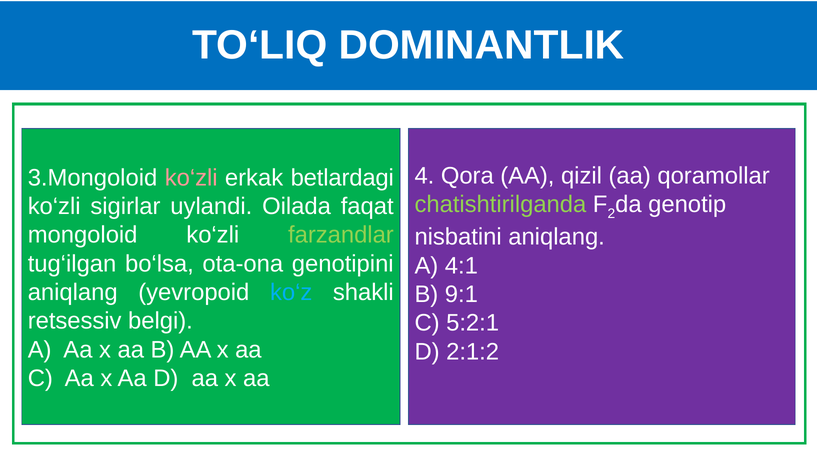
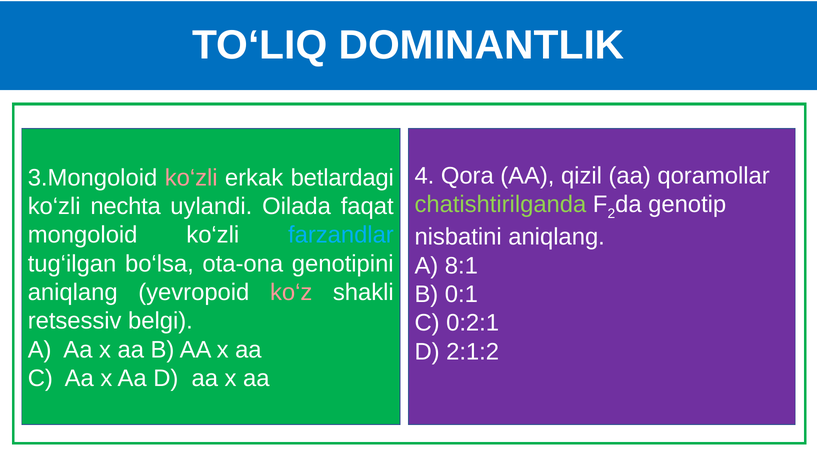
sigirlar: sigirlar -> nechta
farzandlar colour: light green -> light blue
4:1: 4:1 -> 8:1
ko‘z colour: light blue -> pink
9:1: 9:1 -> 0:1
5:2:1: 5:2:1 -> 0:2:1
